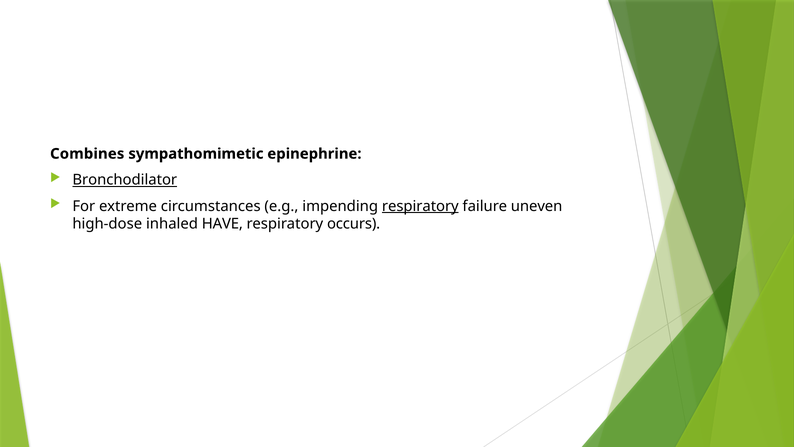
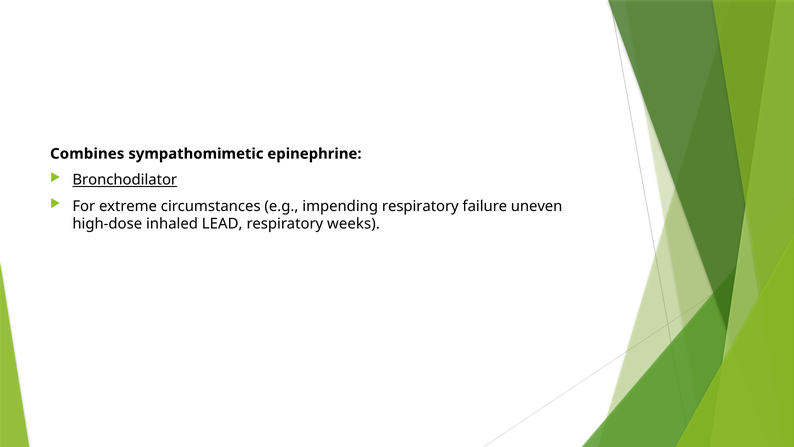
respiratory at (420, 206) underline: present -> none
HAVE: HAVE -> LEAD
occurs: occurs -> weeks
